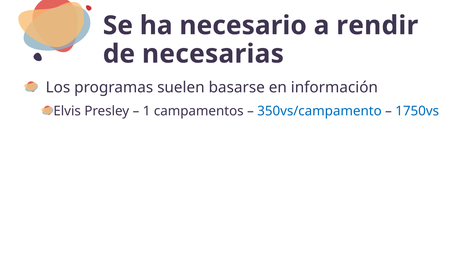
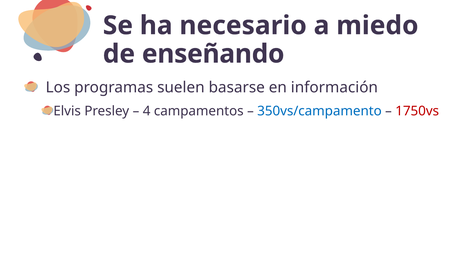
rendir: rendir -> miedo
necesarias: necesarias -> enseñando
1: 1 -> 4
1750vs colour: blue -> red
